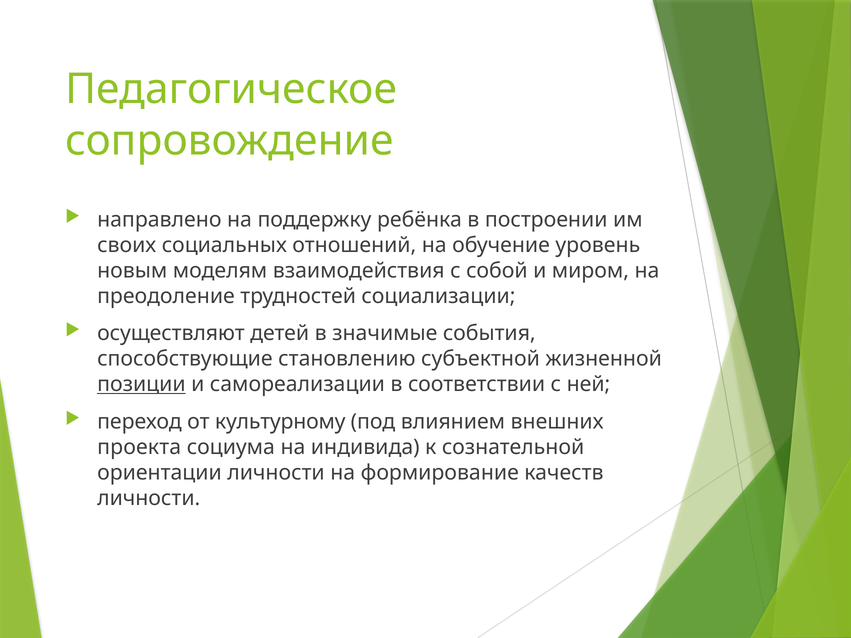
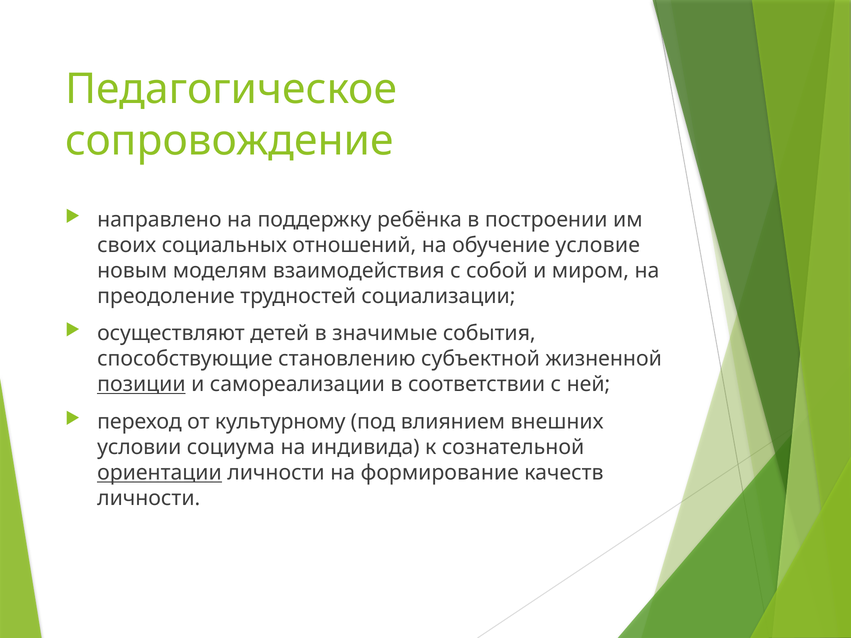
уровень: уровень -> условие
проекта: проекта -> условии
ориентации underline: none -> present
